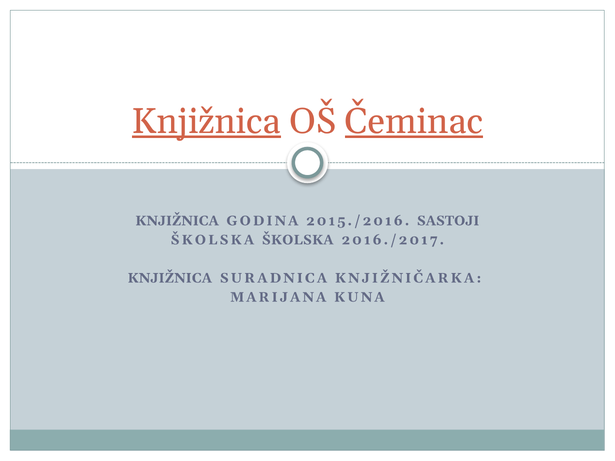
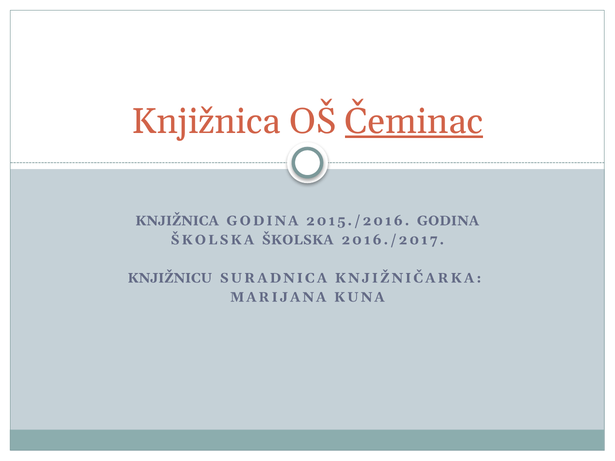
Knjižnica at (206, 121) underline: present -> none
2015./2016 SASTOJI: SASTOJI -> GODINA
KNJIŽNICA at (170, 278): KNJIŽNICA -> KNJIŽNICU
